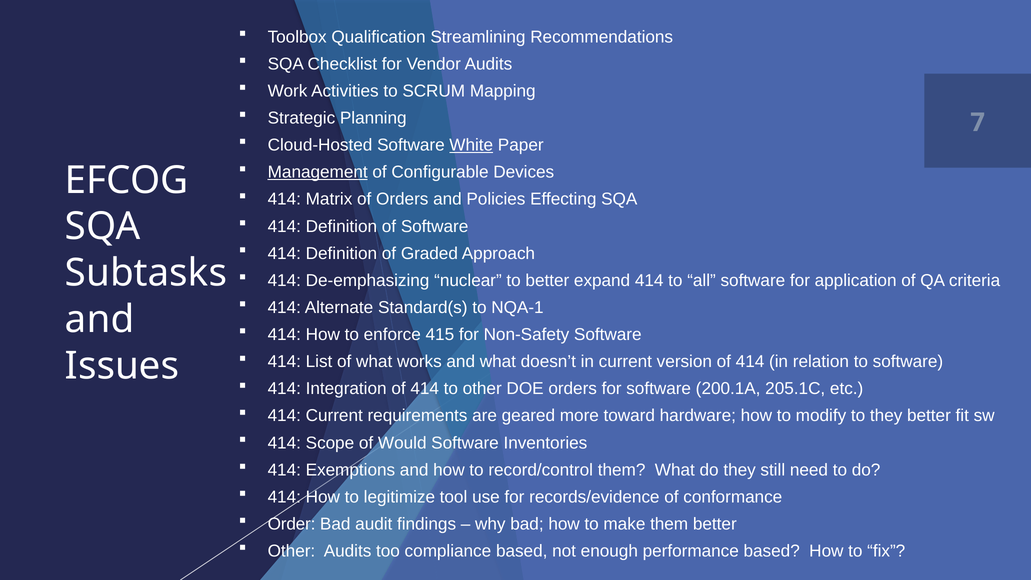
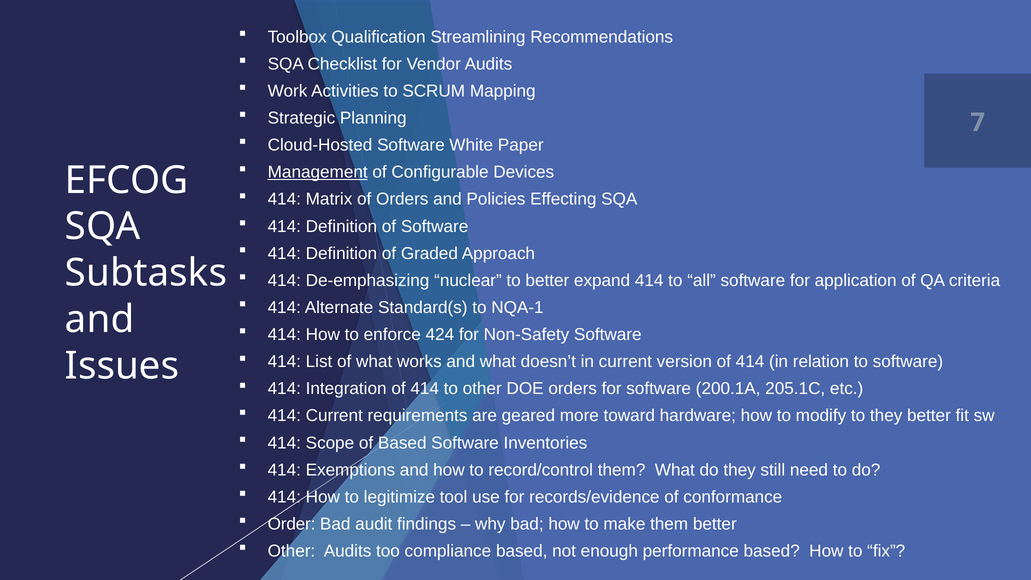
White underline: present -> none
415: 415 -> 424
of Would: Would -> Based
